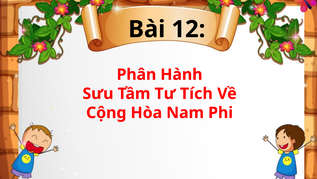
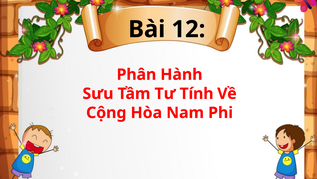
Tích: Tích -> Tính
